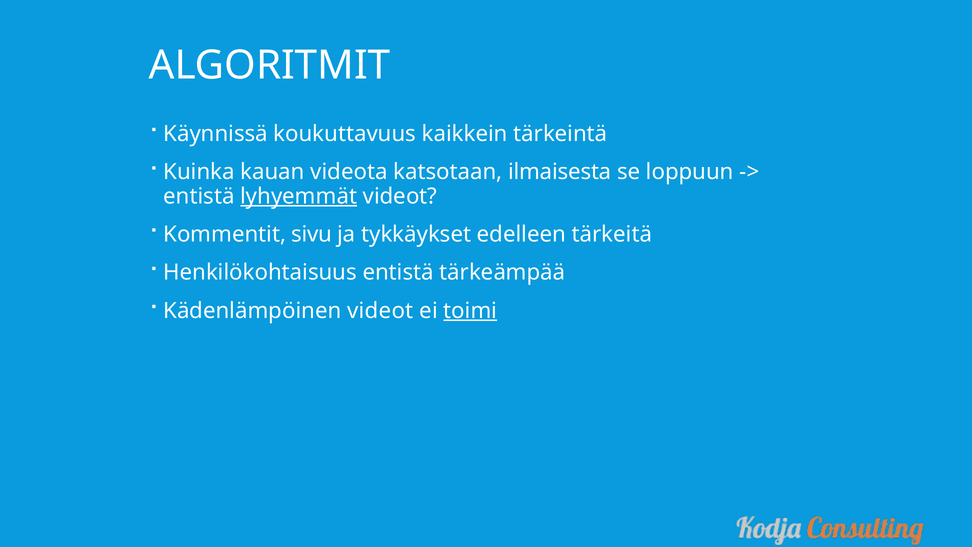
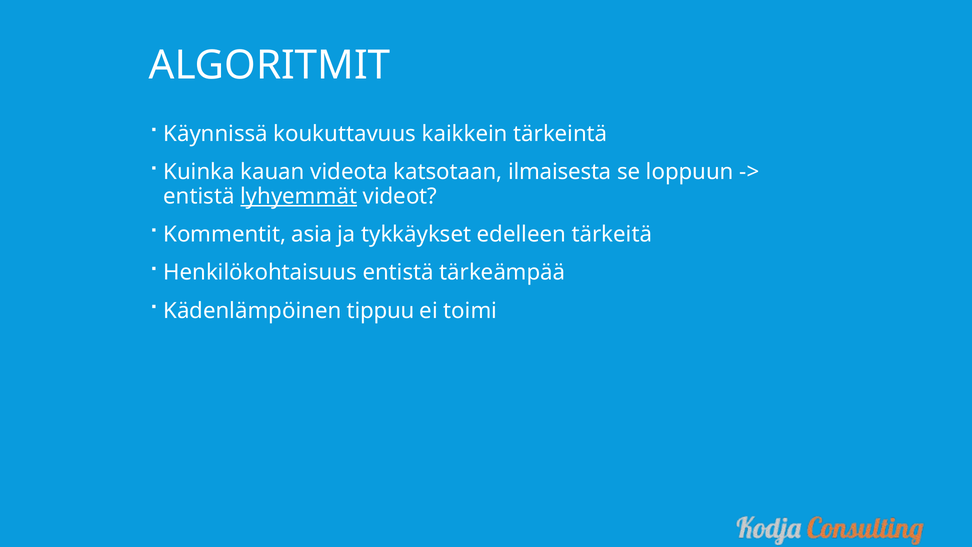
sivu: sivu -> asia
Kädenlämpöinen videot: videot -> tippuu
toimi underline: present -> none
